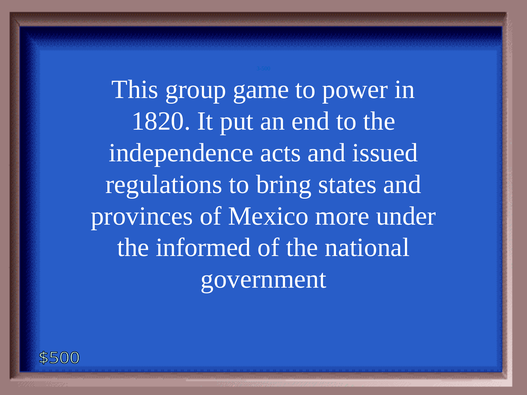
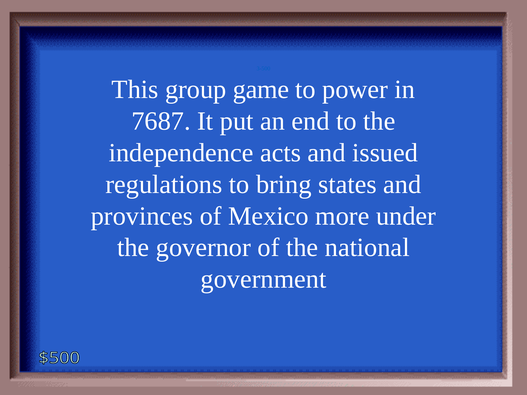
1820: 1820 -> 7687
informed: informed -> governor
